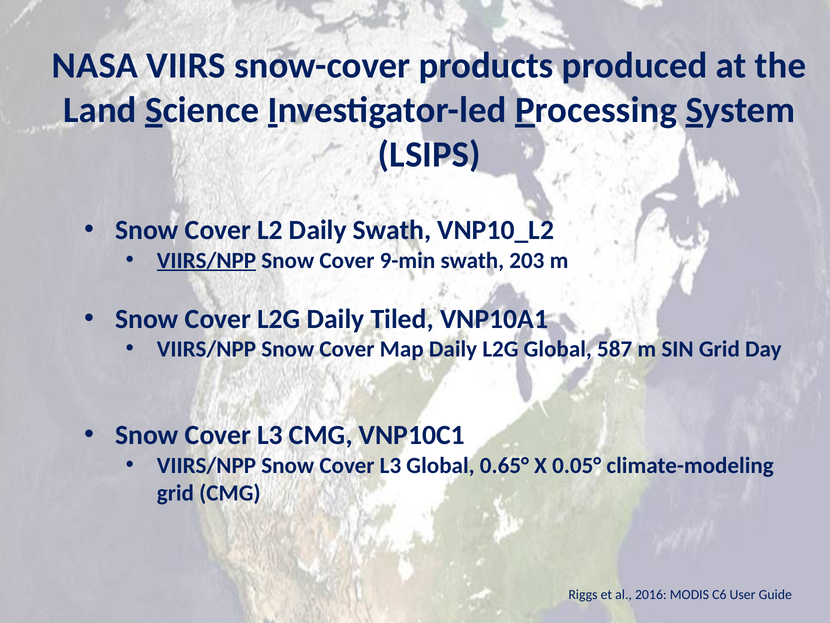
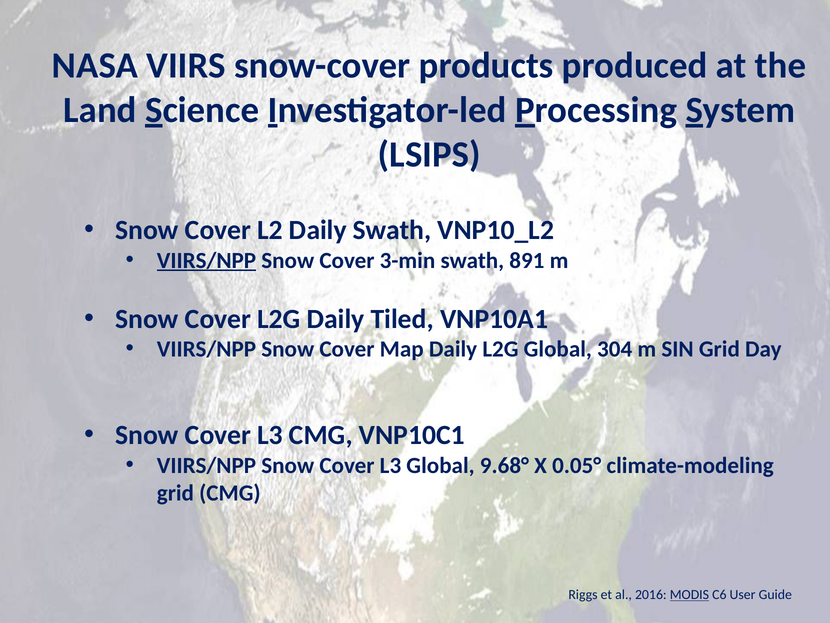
9-min: 9-min -> 3-min
203: 203 -> 891
587: 587 -> 304
0.65°: 0.65° -> 9.68°
MODIS underline: none -> present
